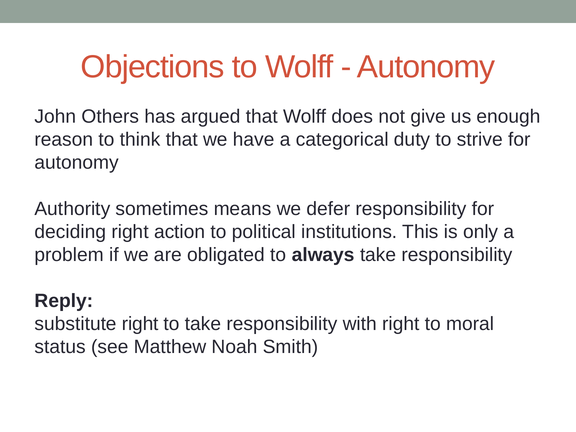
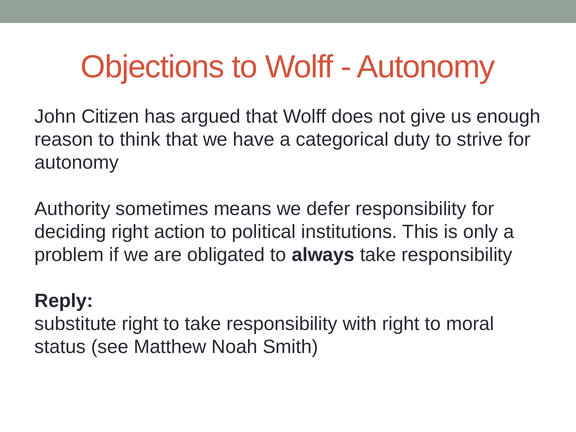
Others: Others -> Citizen
